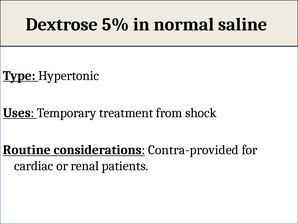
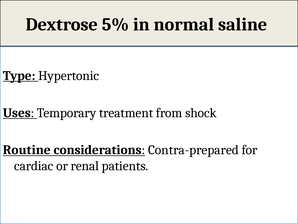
Contra-provided: Contra-provided -> Contra-prepared
